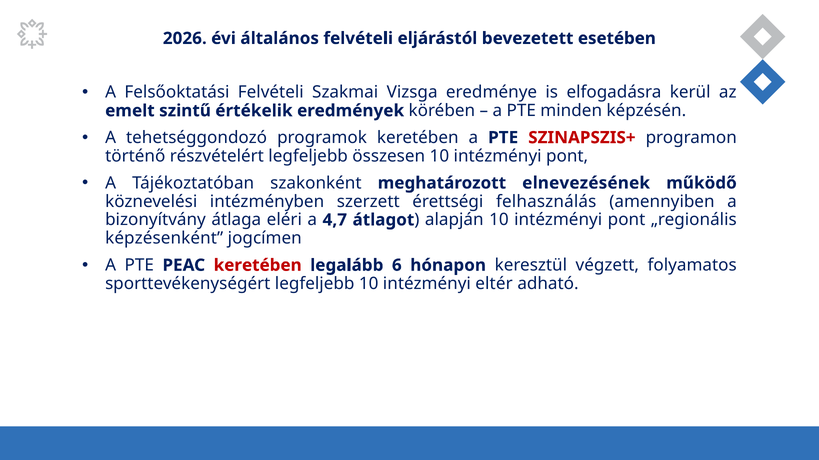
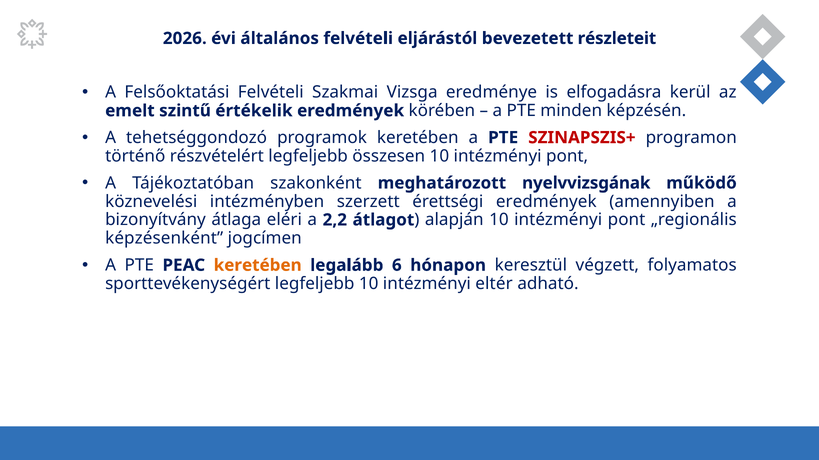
esetében: esetében -> részleteit
elnevezésének: elnevezésének -> nyelvvizsgának
érettségi felhasználás: felhasználás -> eredmények
4,7: 4,7 -> 2,2
keretében at (258, 266) colour: red -> orange
